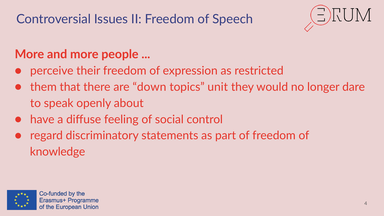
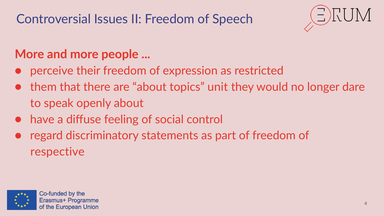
are down: down -> about
knowledge: knowledge -> respective
